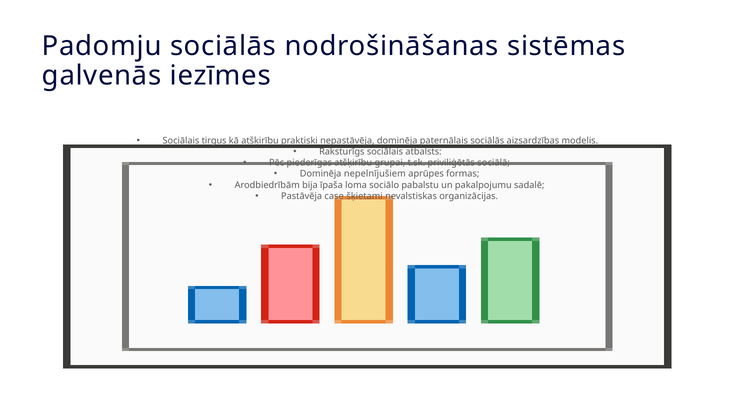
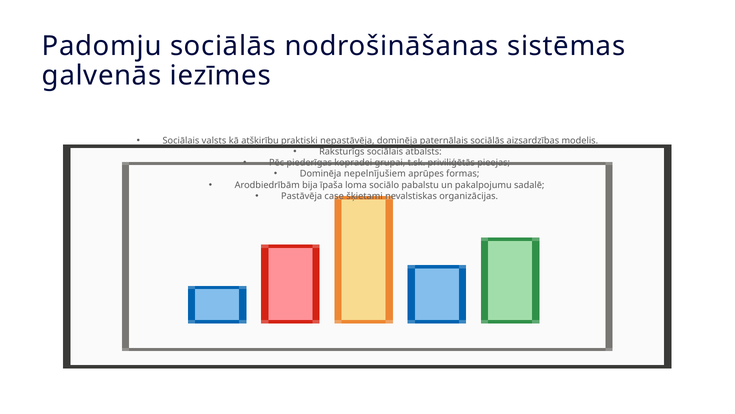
tirgus: tirgus -> valsts
piederīgas atšķirību: atšķirību -> kopradei
sociālā: sociālā -> pieejas
